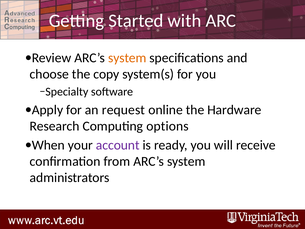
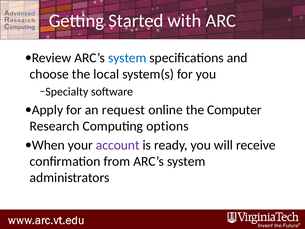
system at (127, 58) colour: orange -> blue
copy: copy -> local
Hardware: Hardware -> Computer
